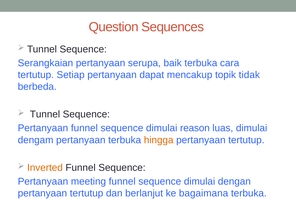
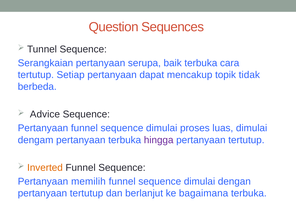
Tunnel at (45, 114): Tunnel -> Advice
reason: reason -> proses
hingga colour: orange -> purple
meeting: meeting -> memilih
